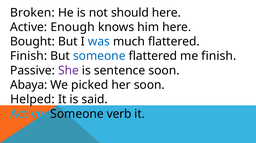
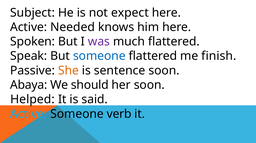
Broken: Broken -> Subject
should: should -> expect
Enough: Enough -> Needed
Bought: Bought -> Spoken
was colour: blue -> purple
Finish at (29, 56): Finish -> Speak
She colour: purple -> orange
picked: picked -> should
